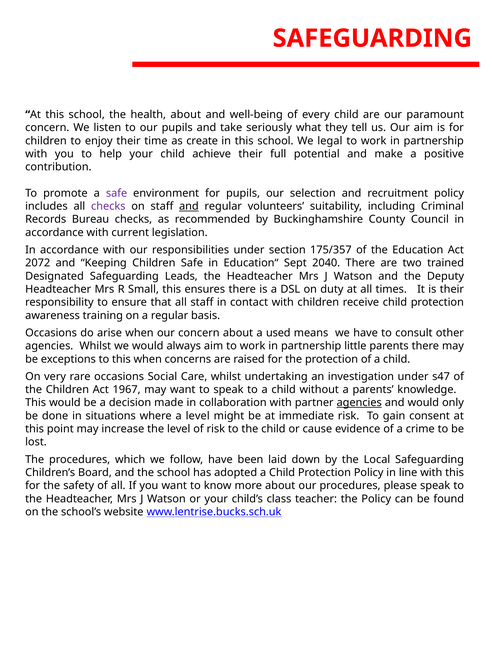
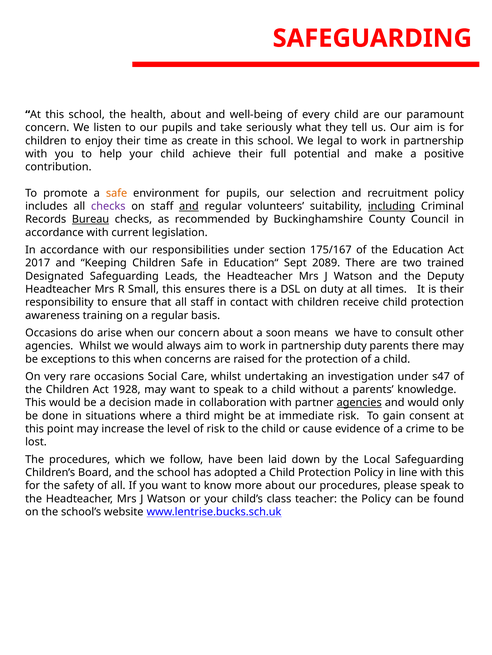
safe at (117, 193) colour: purple -> orange
including underline: none -> present
Bureau underline: none -> present
175/357: 175/357 -> 175/167
2072: 2072 -> 2017
2040: 2040 -> 2089
used: used -> soon
partnership little: little -> duty
1967: 1967 -> 1928
a level: level -> third
